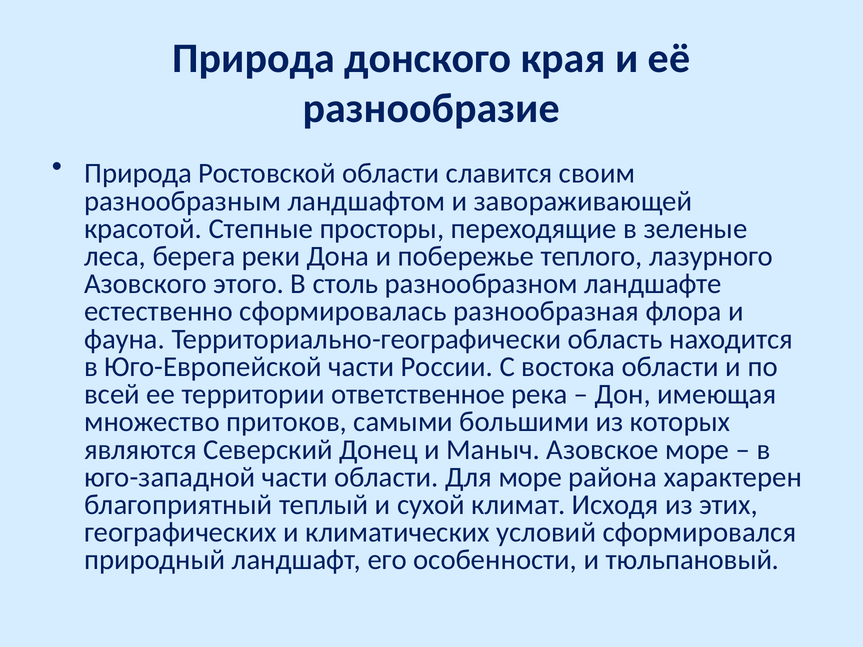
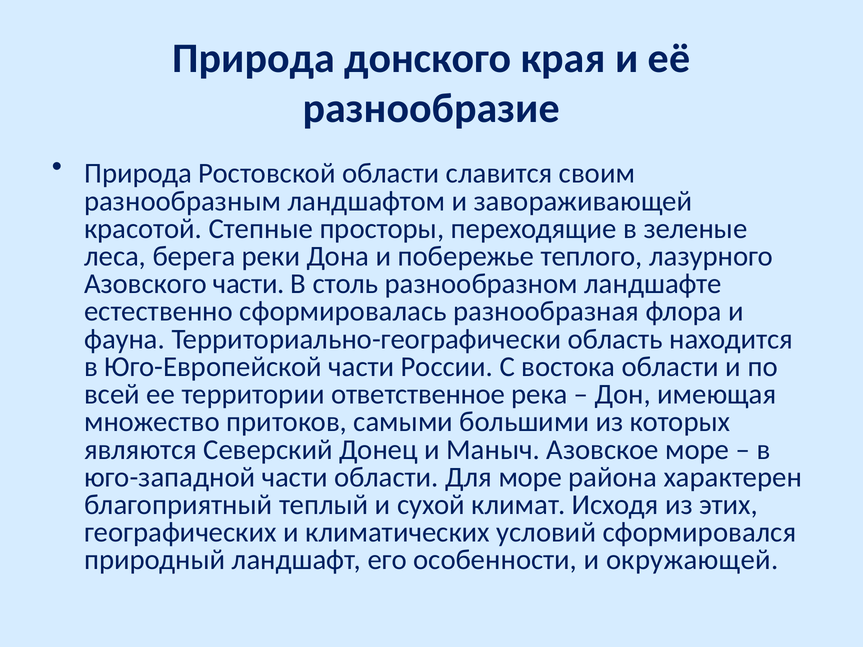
Азовского этого: этого -> части
тюльпановый: тюльпановый -> окружающей
